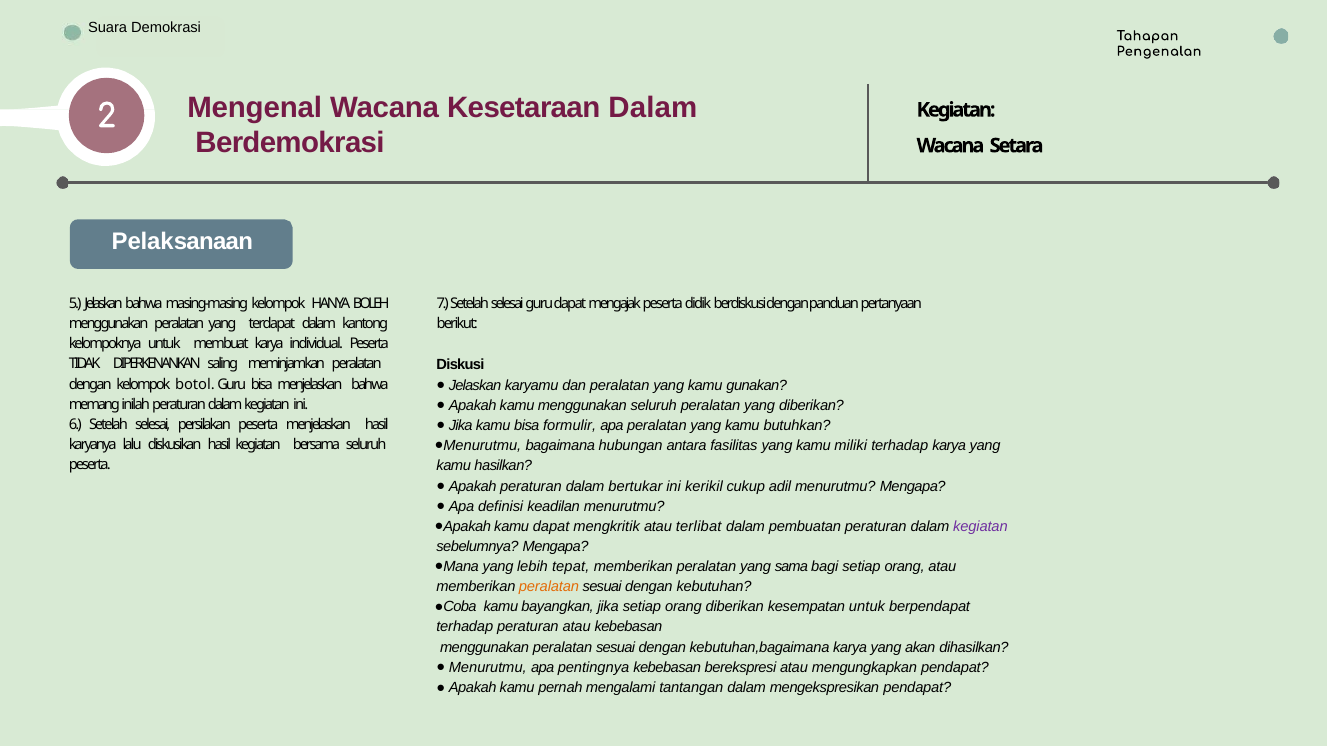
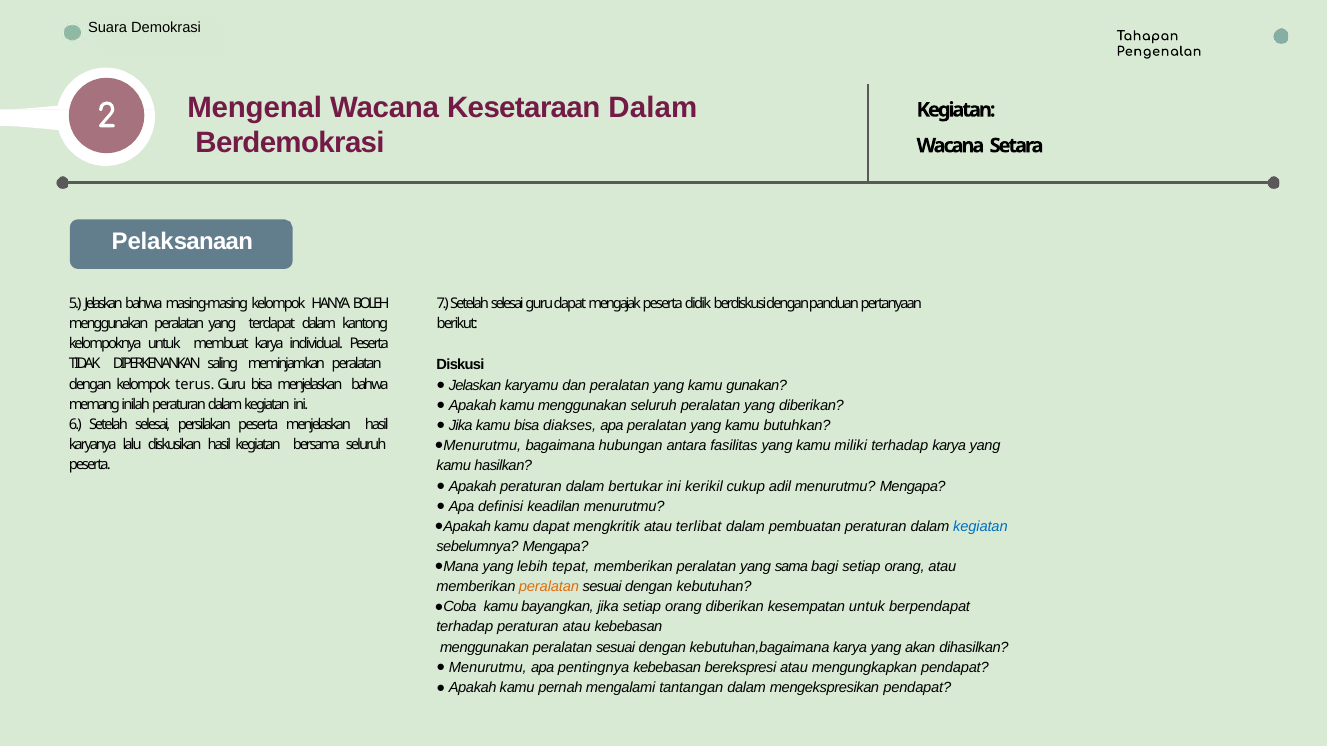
botol: botol -> terus
formulir: formulir -> diakses
kegiatan at (980, 527) colour: purple -> blue
